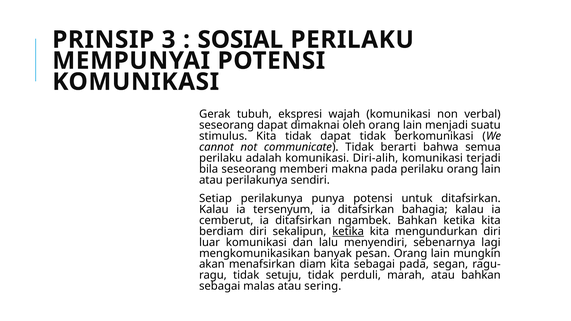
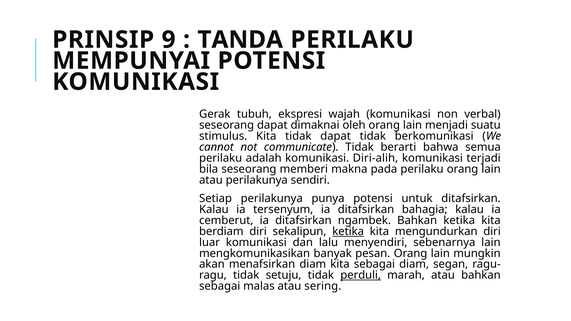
3: 3 -> 9
SOSIAL: SOSIAL -> TANDA
sebenarnya lagi: lagi -> lain
sebagai pada: pada -> diam
perduli underline: none -> present
